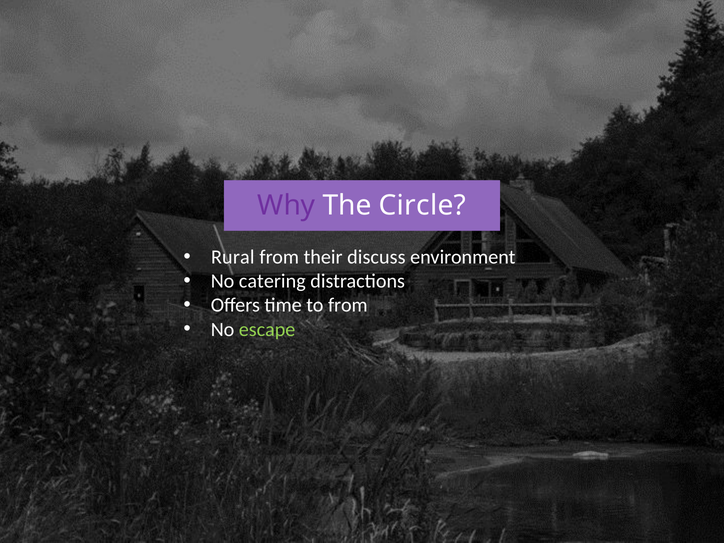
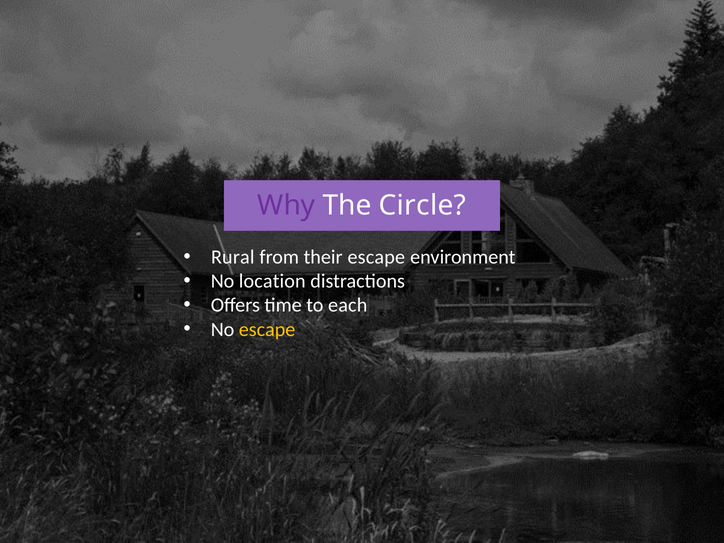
their discuss: discuss -> escape
catering: catering -> location
to from: from -> each
escape at (267, 329) colour: light green -> yellow
